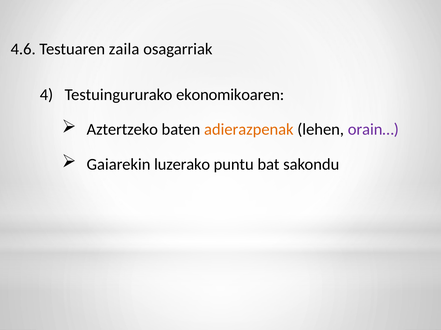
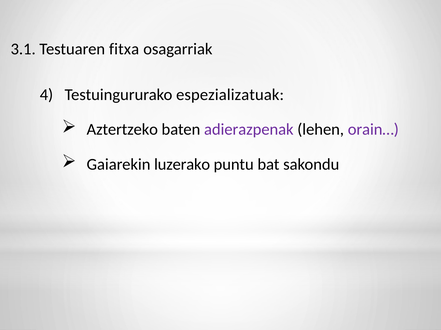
4.6: 4.6 -> 3.1
zaila: zaila -> fitxa
ekonomikoaren: ekonomikoaren -> espezializatuak
adierazpenak colour: orange -> purple
